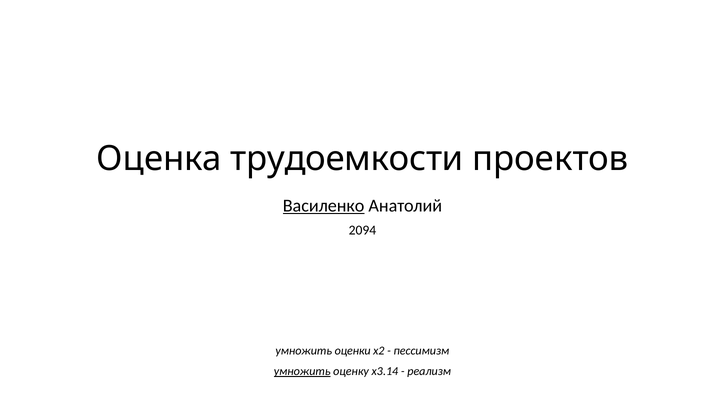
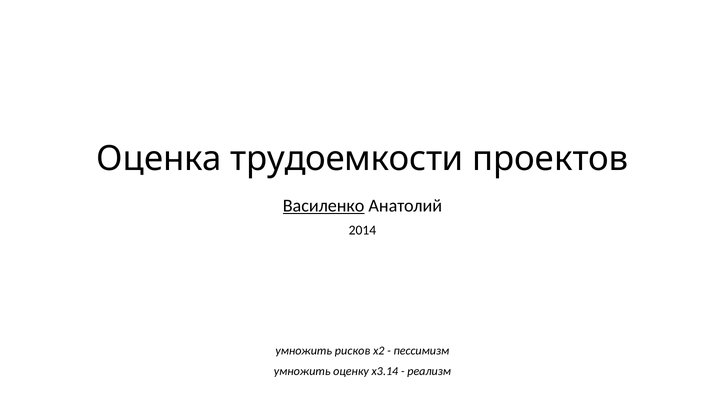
2094: 2094 -> 2014
оценки: оценки -> рисков
умножить at (302, 371) underline: present -> none
